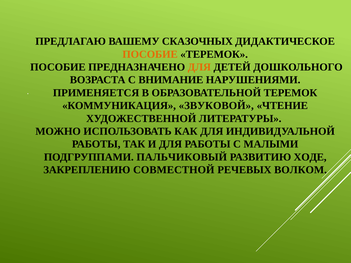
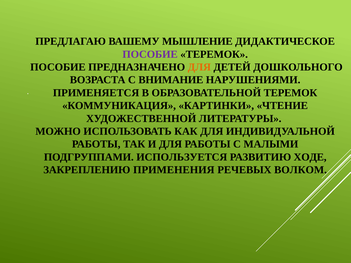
СКАЗОЧНЫХ: СКАЗОЧНЫХ -> МЫШЛЕНИЕ
ПОСОБИЕ at (150, 54) colour: orange -> purple
ЗВУКОВОЙ: ЗВУКОВОЙ -> КАРТИНКИ
ПАЛЬЧИКОВЫЙ: ПАЛЬЧИКОВЫЙ -> ИСПОЛЬЗУЕТСЯ
СОВМЕСТНОЙ: СОВМЕСТНОЙ -> ПРИМЕНЕНИЯ
